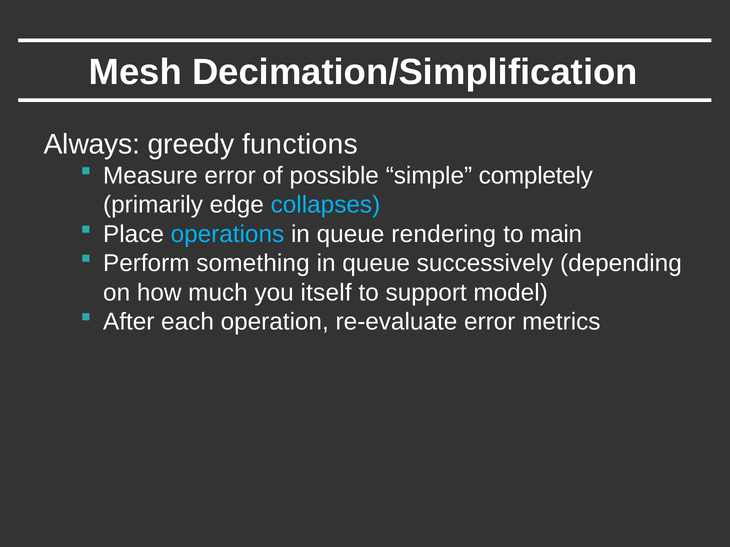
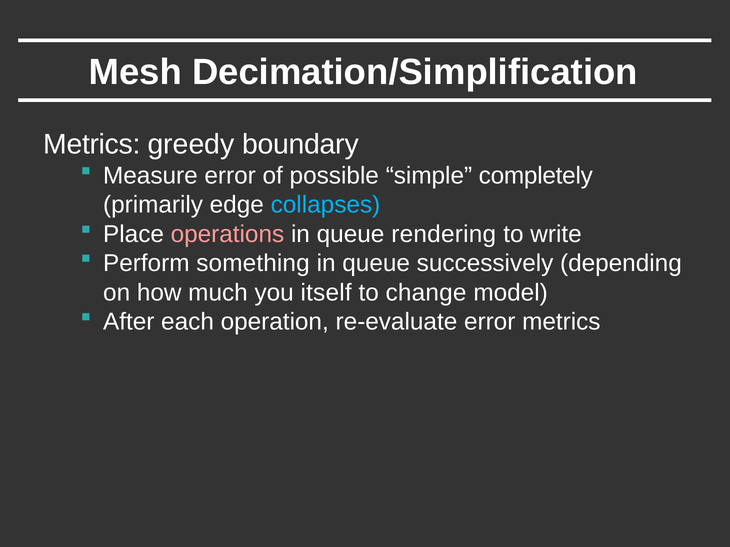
Always at (92, 145): Always -> Metrics
functions: functions -> boundary
operations colour: light blue -> pink
main: main -> write
support: support -> change
